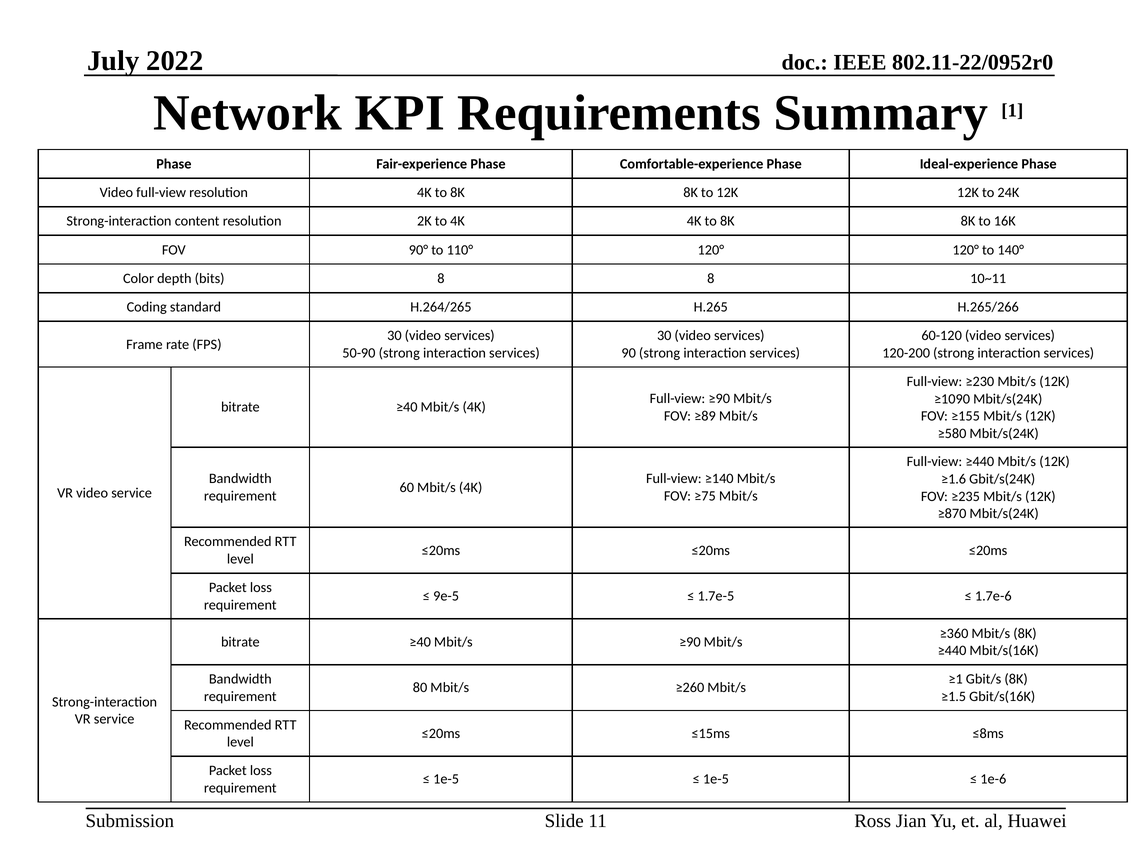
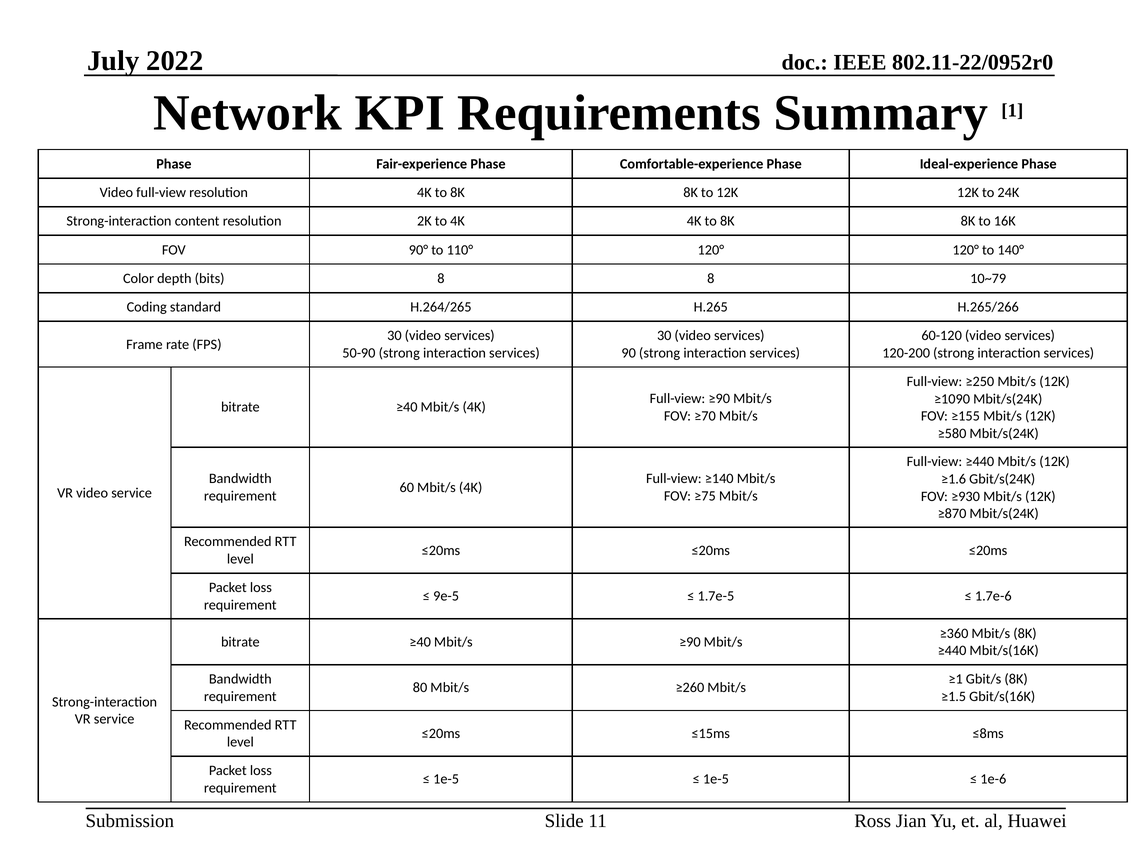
10~11: 10~11 -> 10~79
≥230: ≥230 -> ≥250
≥89: ≥89 -> ≥70
≥235: ≥235 -> ≥930
